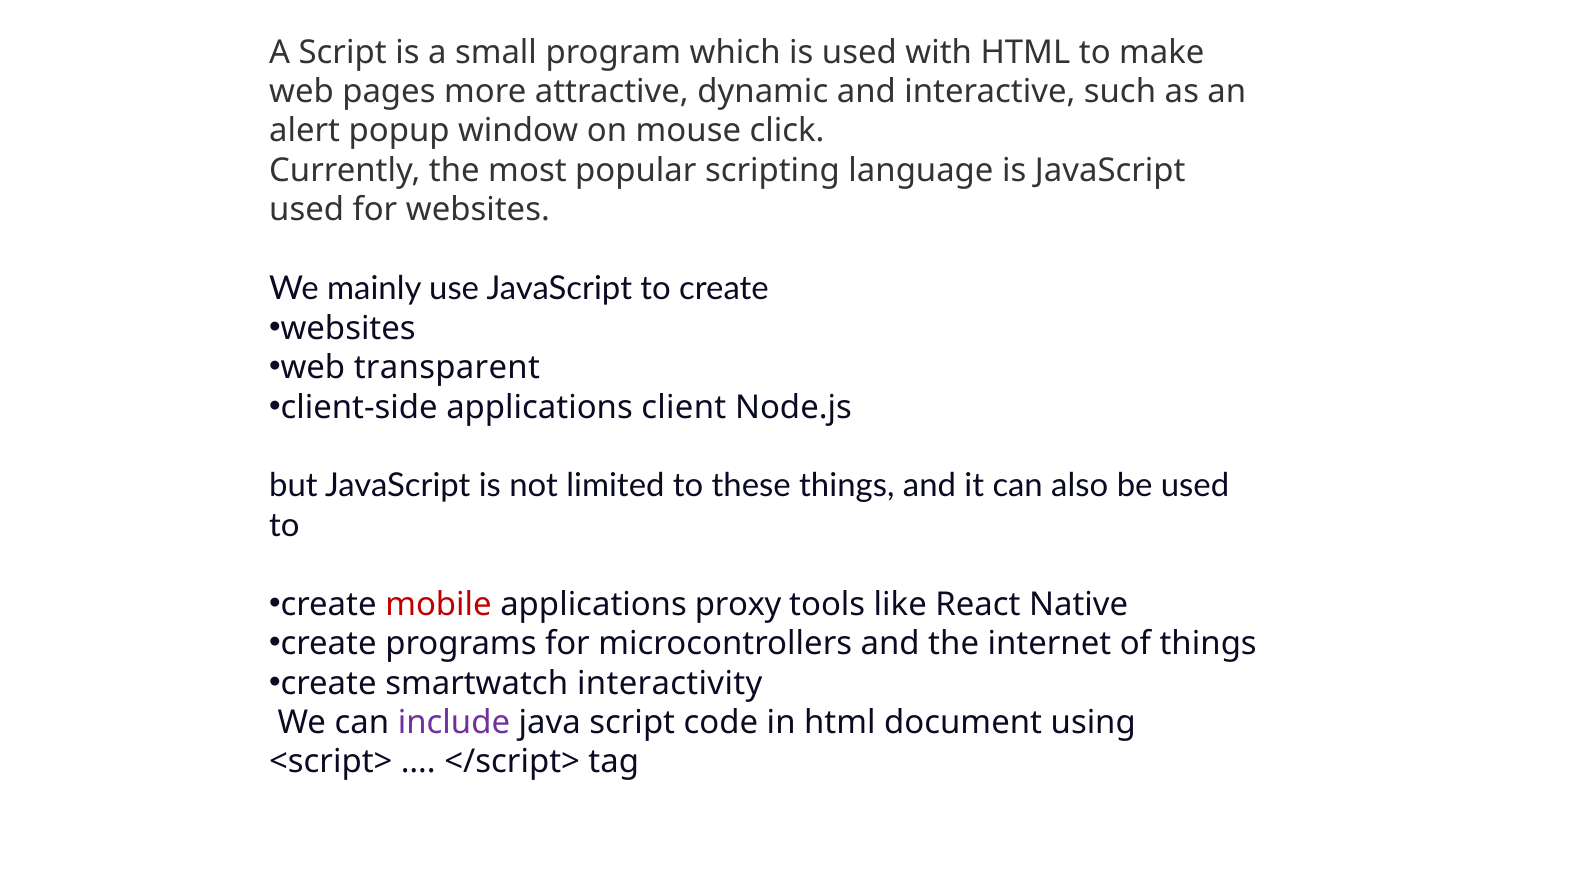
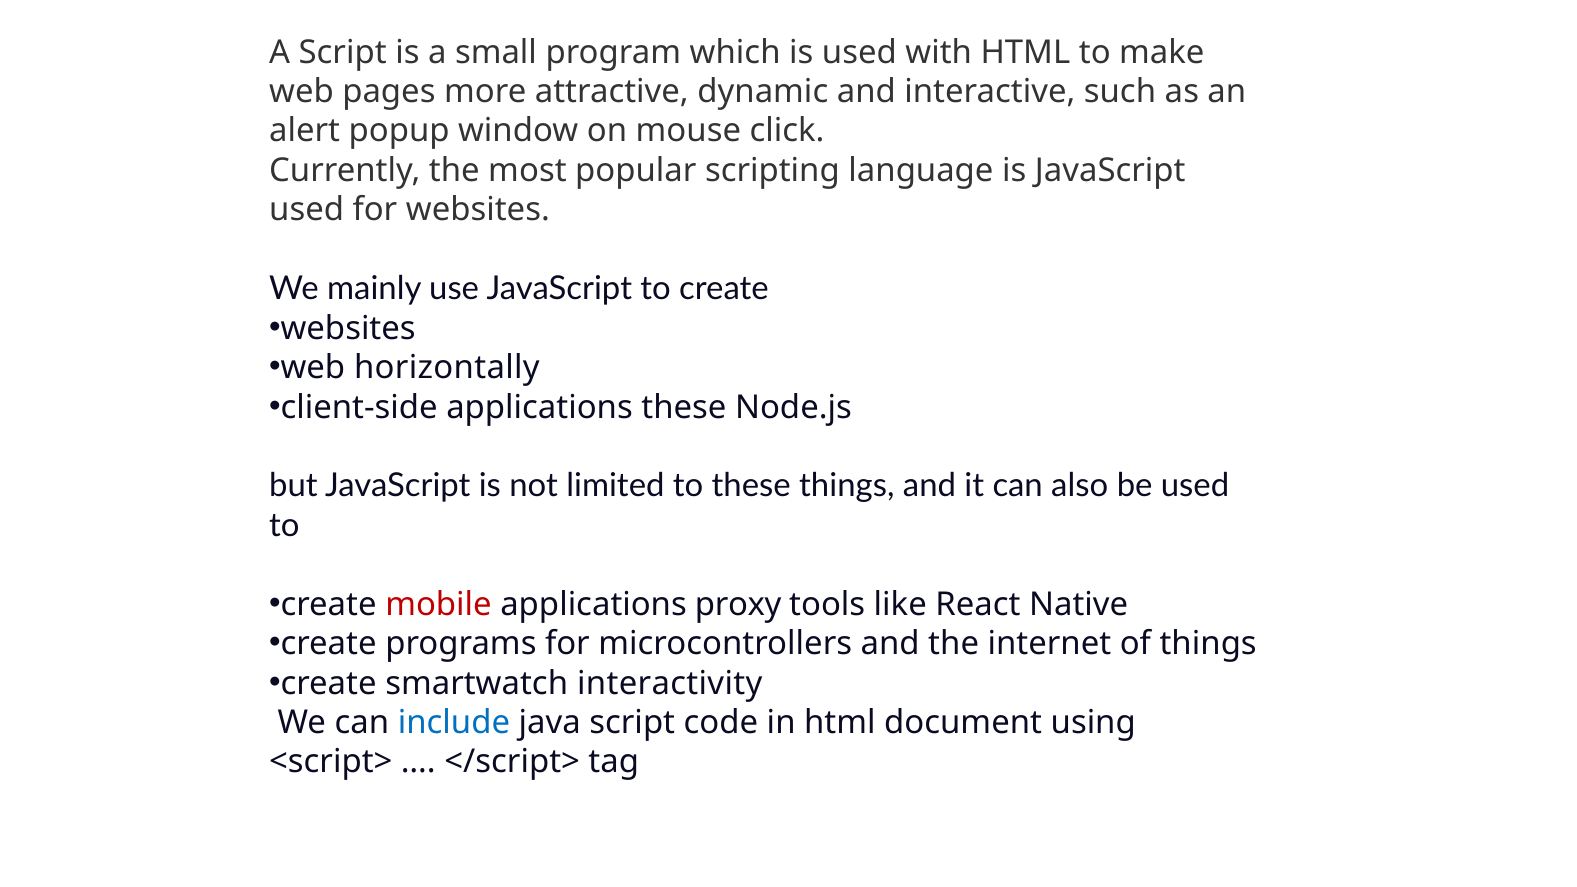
transparent: transparent -> horizontally
applications client: client -> these
include colour: purple -> blue
